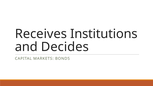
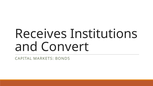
Decides: Decides -> Convert
